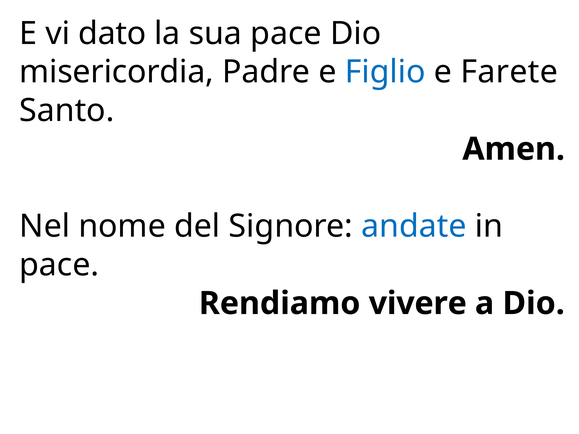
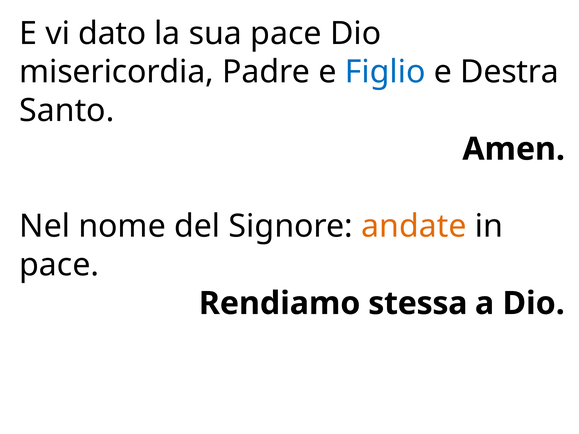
Farete: Farete -> Destra
andate colour: blue -> orange
vivere: vivere -> stessa
